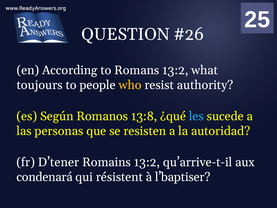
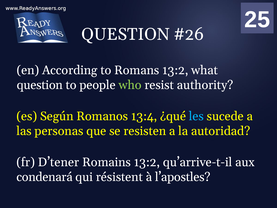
toujours at (40, 85): toujours -> question
who colour: yellow -> light green
13:8: 13:8 -> 13:4
l’baptiser: l’baptiser -> l’apostles
